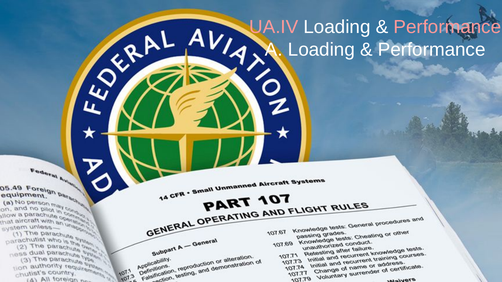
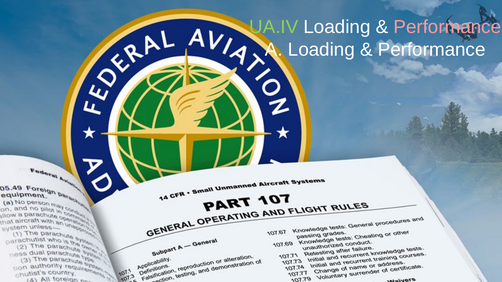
UA.IV colour: pink -> light green
